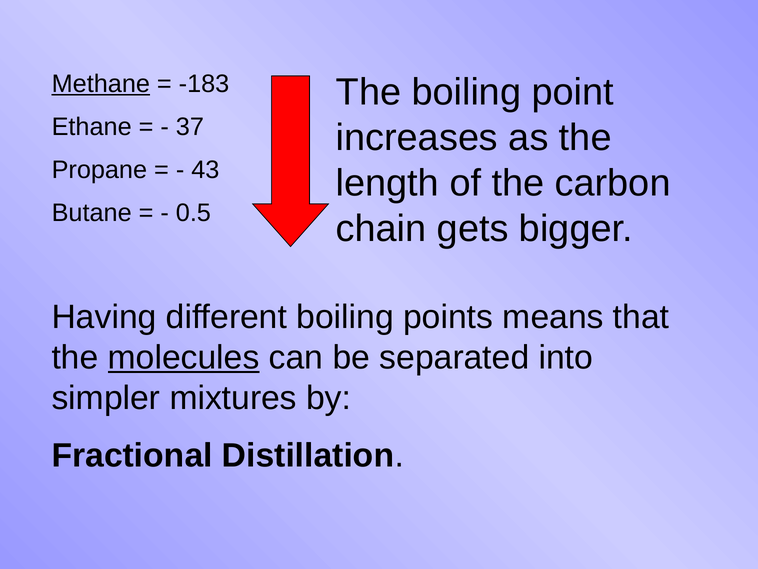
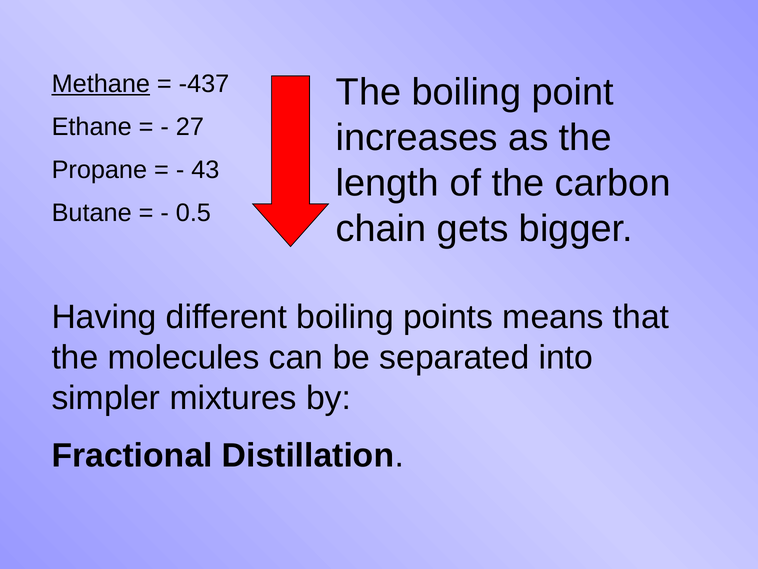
-183: -183 -> -437
37: 37 -> 27
molecules underline: present -> none
